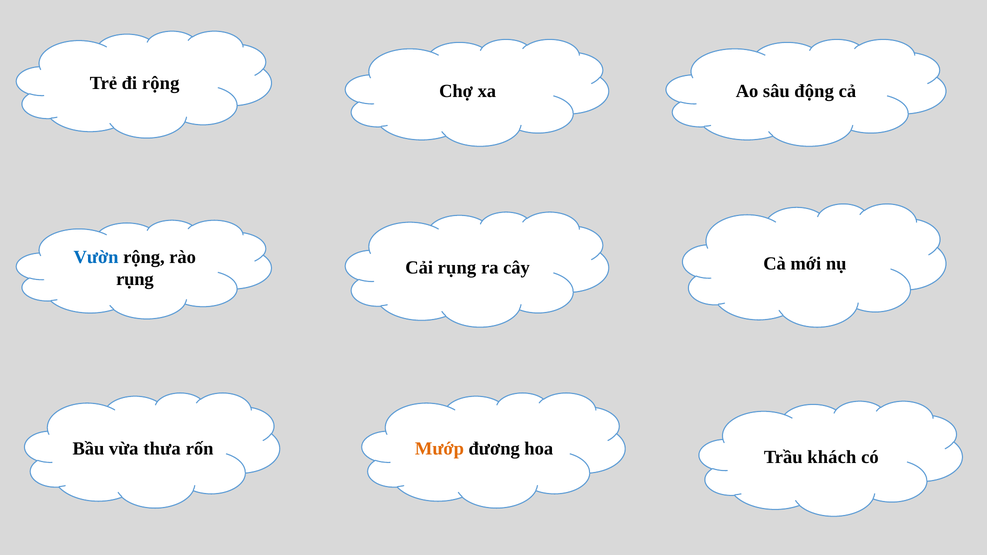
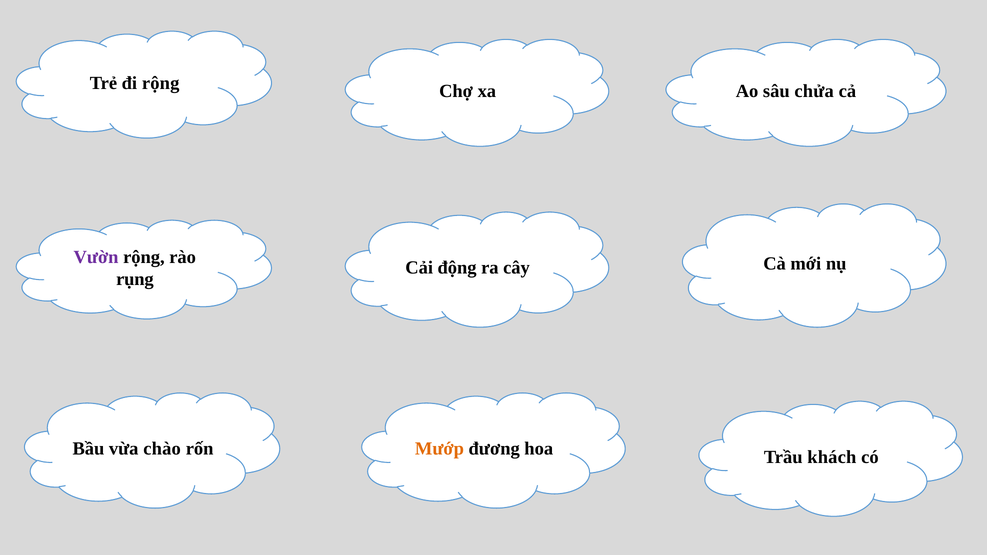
động: động -> chửa
Vườn colour: blue -> purple
Cải rụng: rụng -> động
thưa: thưa -> chào
